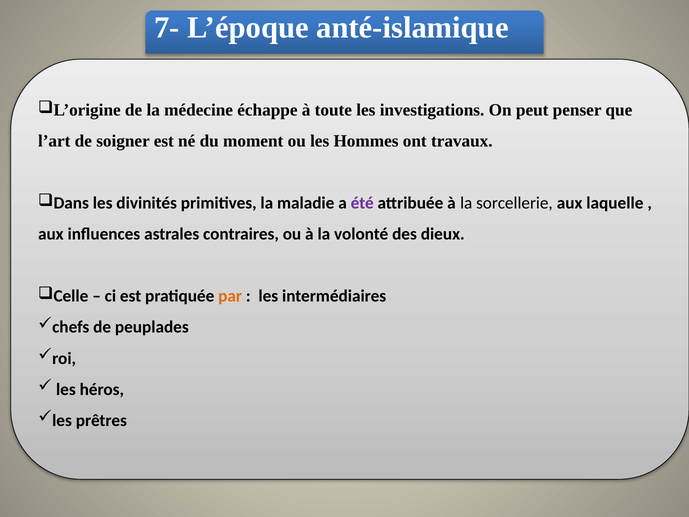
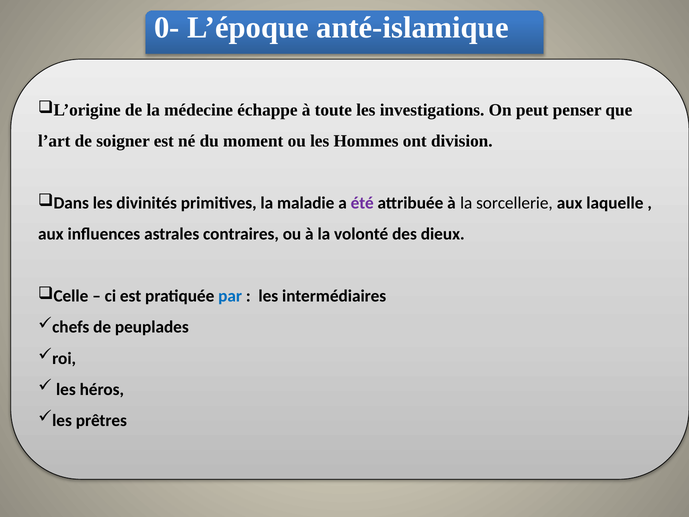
7-: 7- -> 0-
travaux: travaux -> division
par colour: orange -> blue
